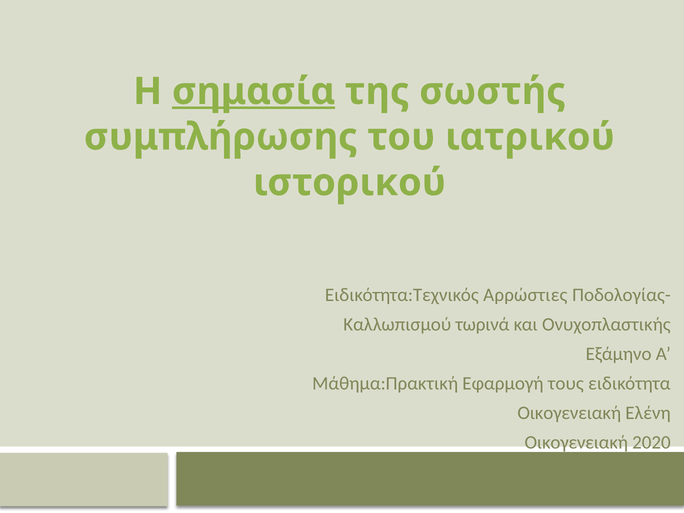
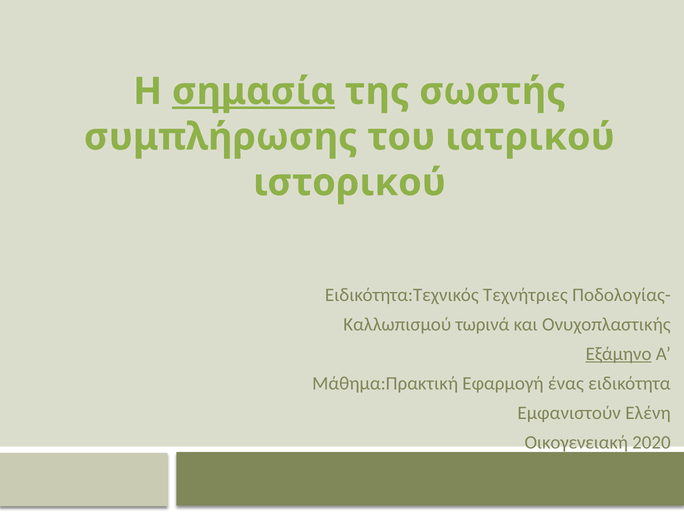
Αρρώστιες: Αρρώστιες -> Τεχνήτριες
Εξάμηνο underline: none -> present
τους: τους -> ένας
Οικογενειακή at (569, 413): Οικογενειακή -> Εμφανιστούν
